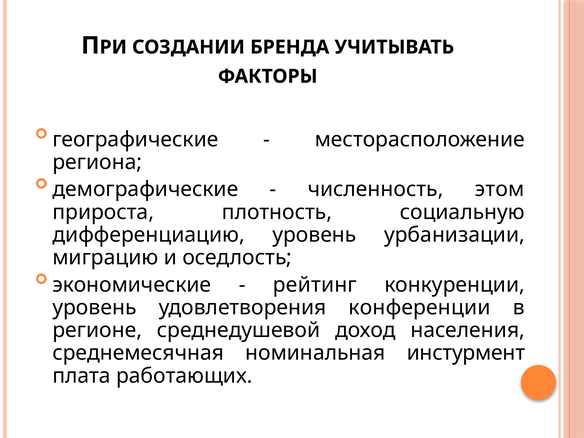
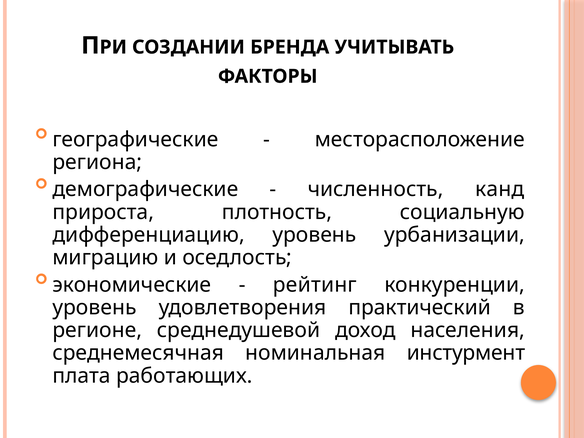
этом: этом -> канд
конференции: конференции -> практический
